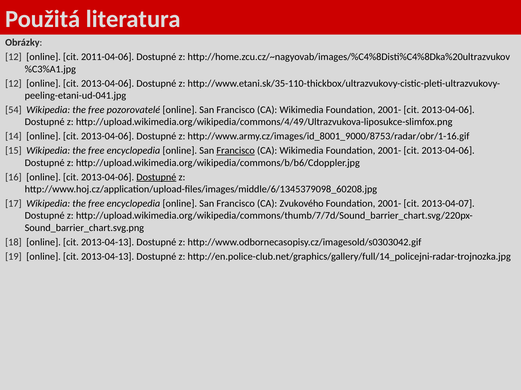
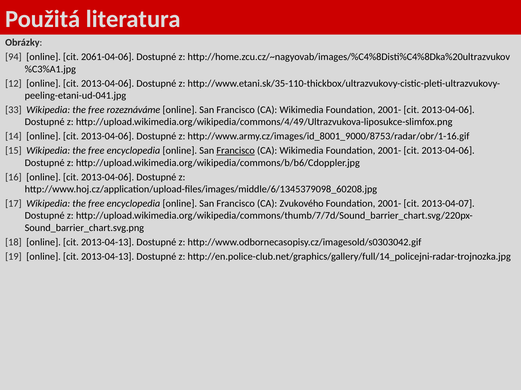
12 at (13, 57): 12 -> 94
2011-04-06: 2011-04-06 -> 2061-04-06
54: 54 -> 33
pozorovatelé: pozorovatelé -> rozeznáváme
Dostupné at (156, 177) underline: present -> none
